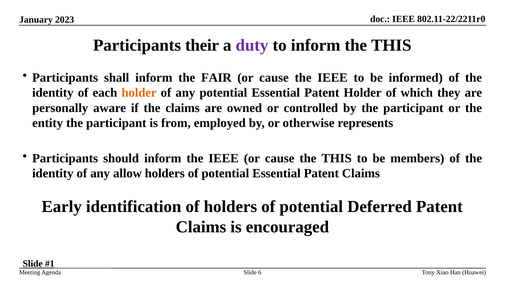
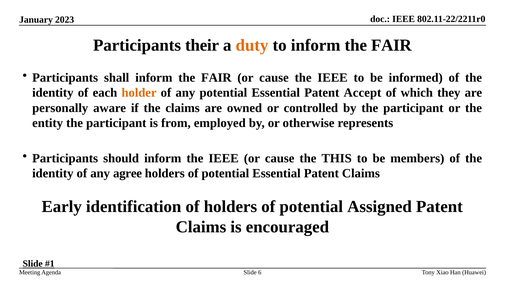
duty colour: purple -> orange
to inform the THIS: THIS -> FAIR
Patent Holder: Holder -> Accept
allow: allow -> agree
Deferred: Deferred -> Assigned
